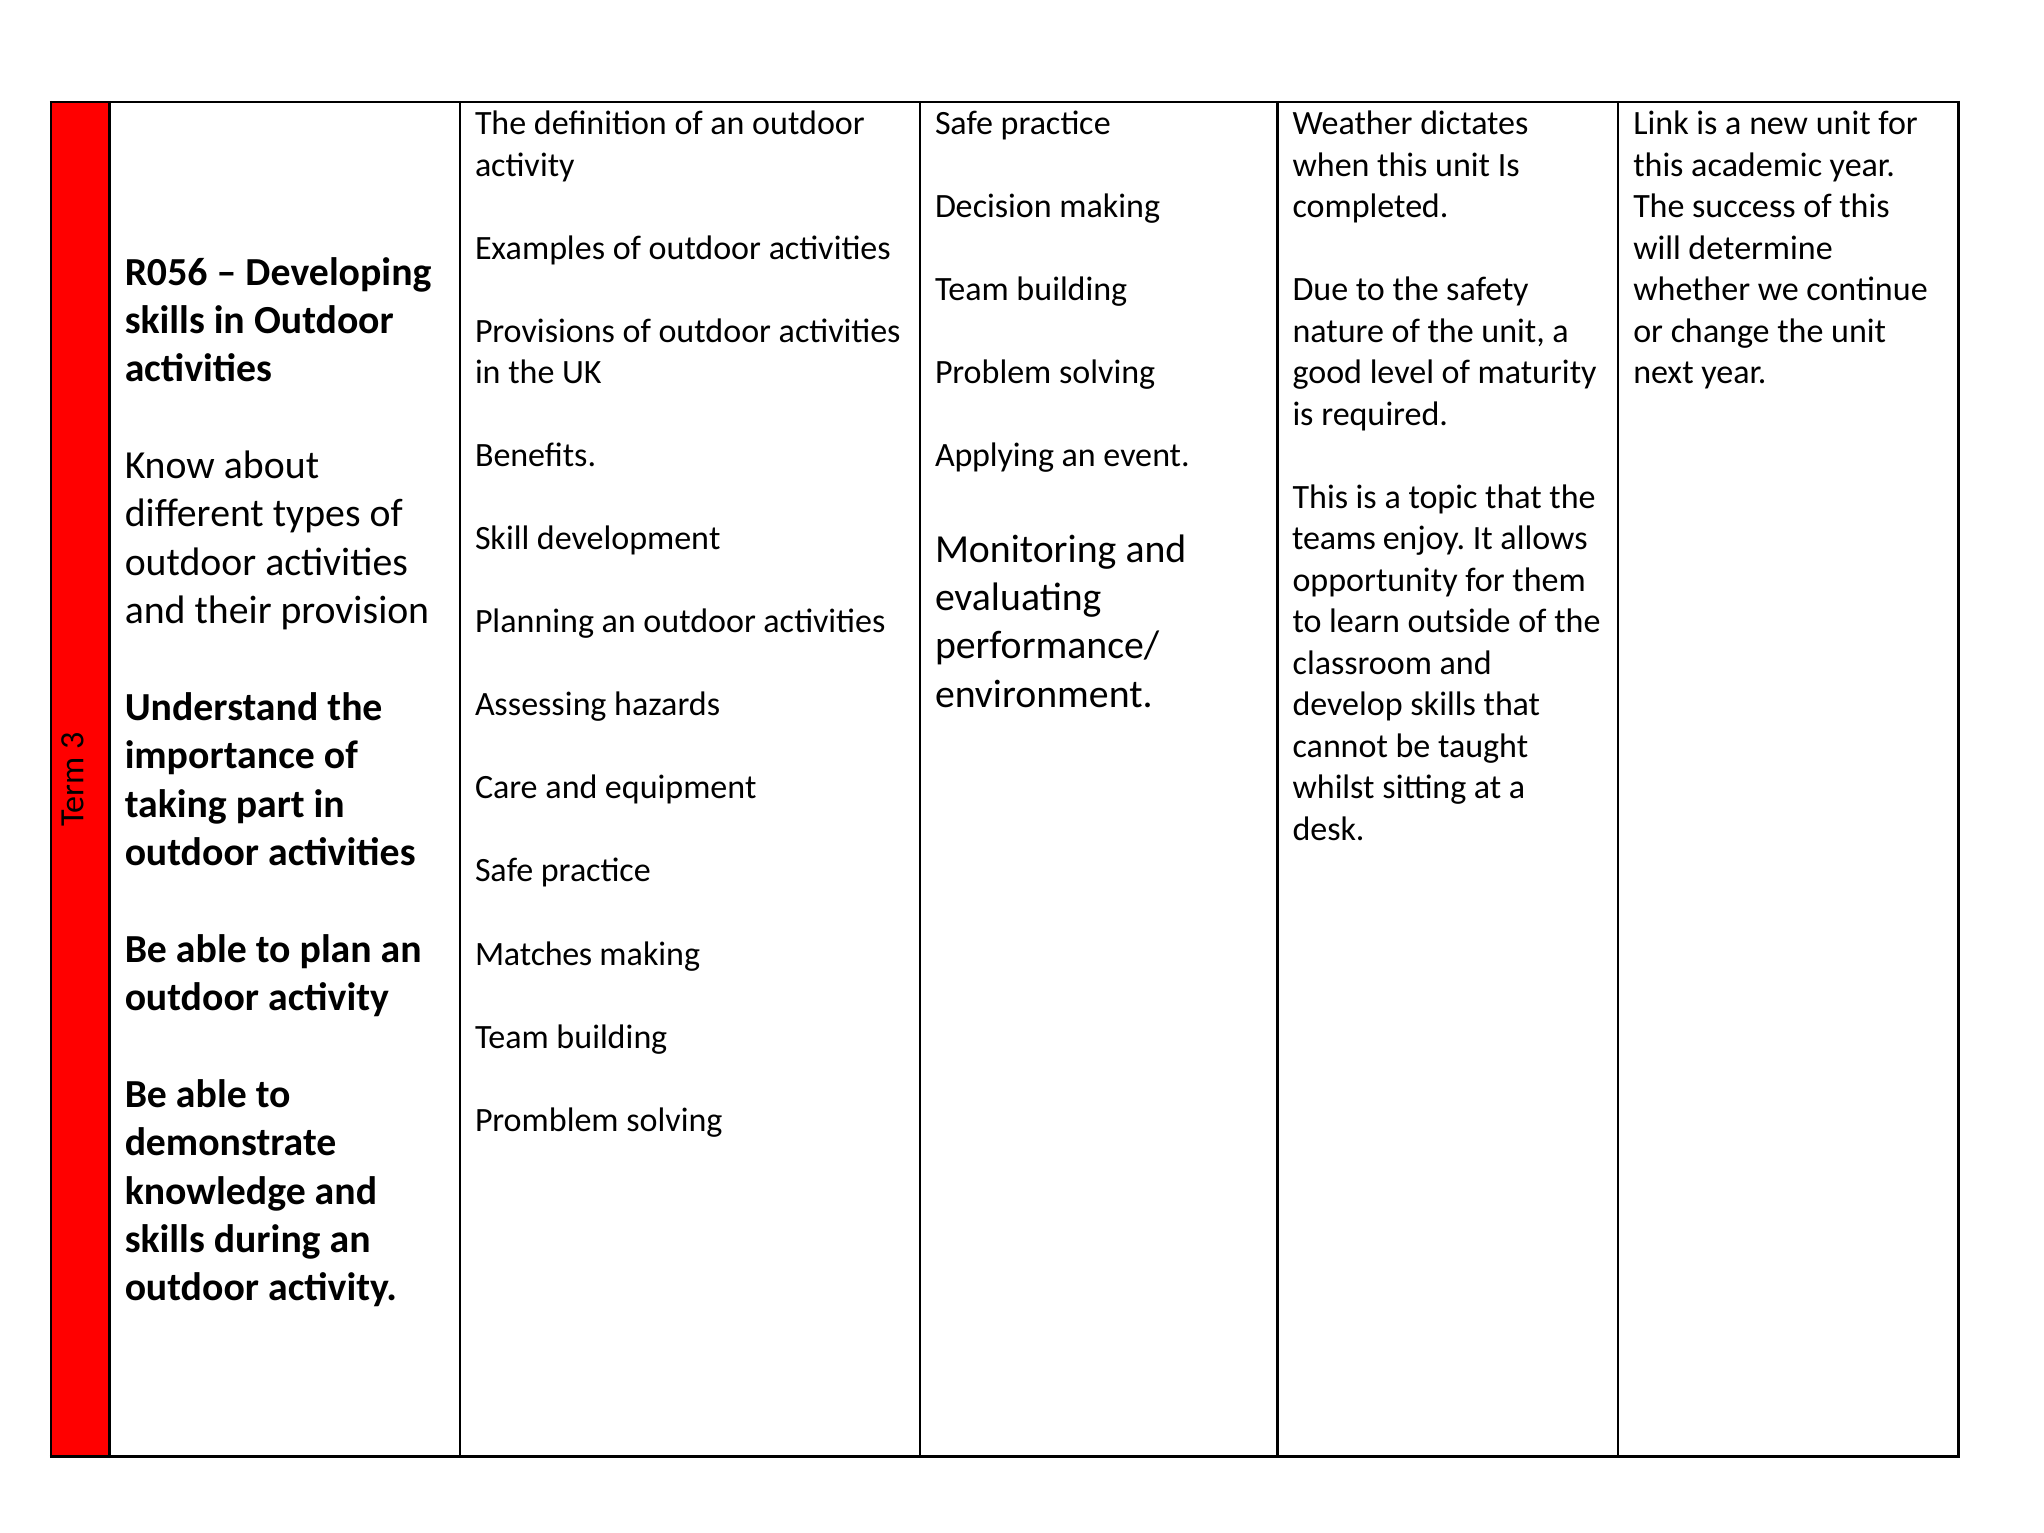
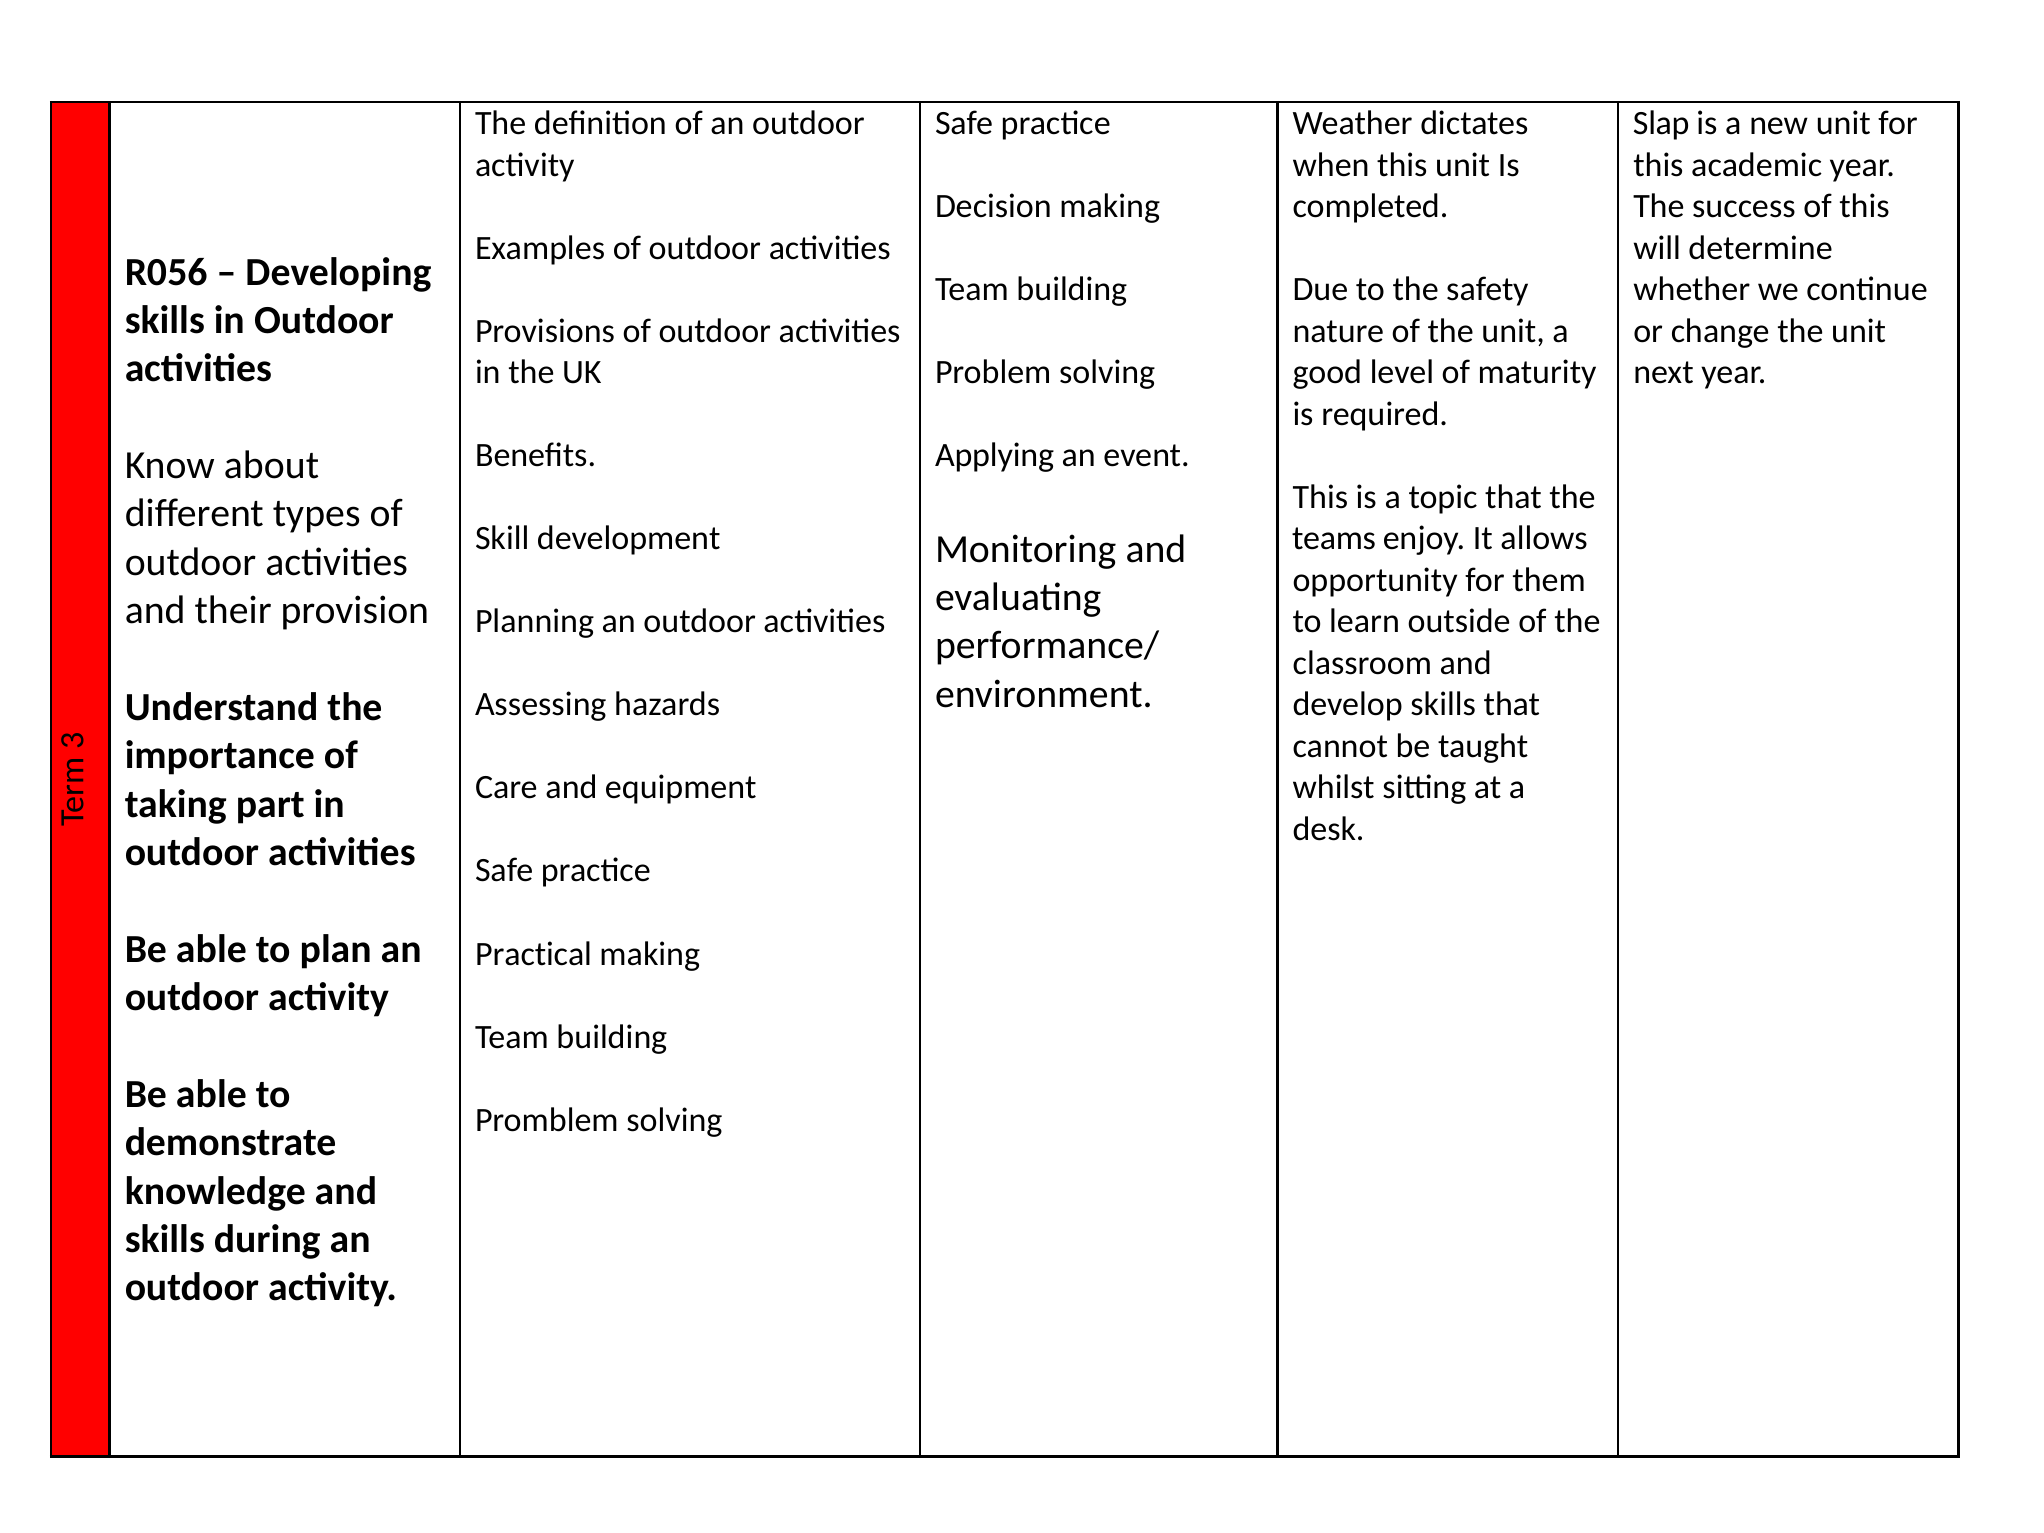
Link: Link -> Slap
Matches: Matches -> Practical
